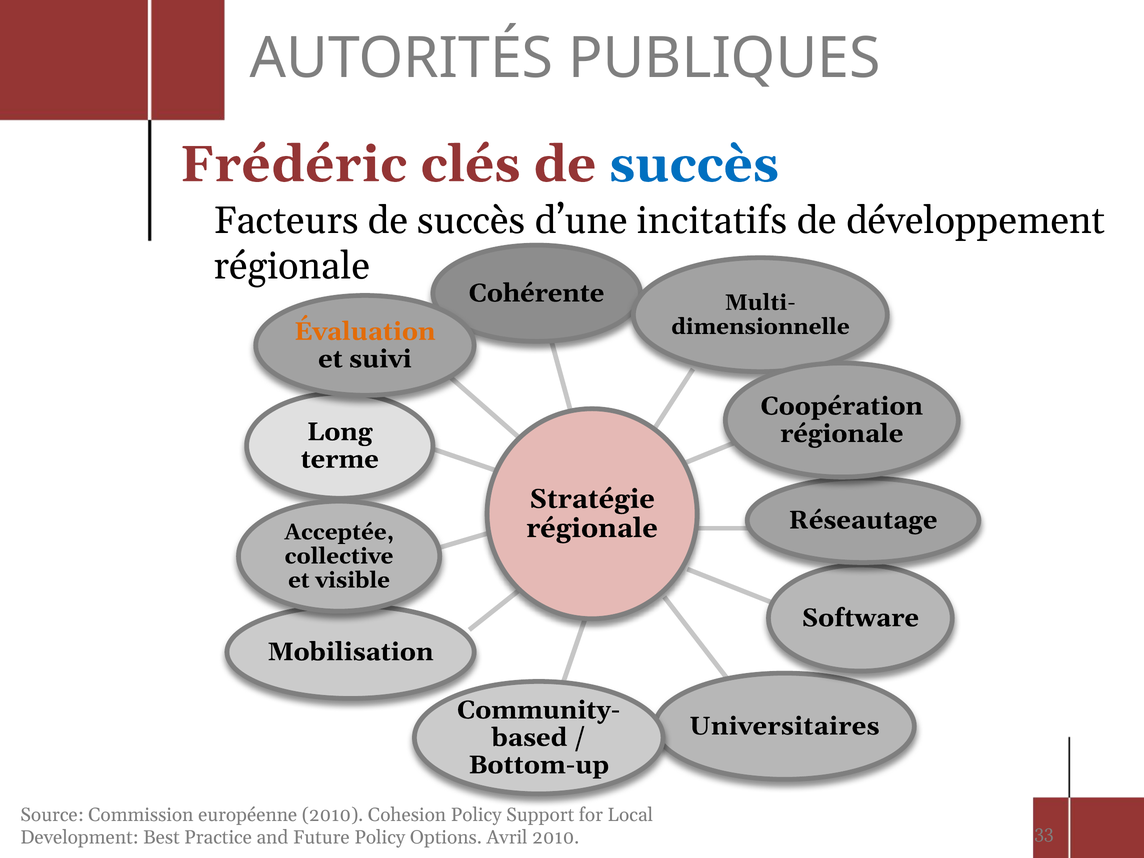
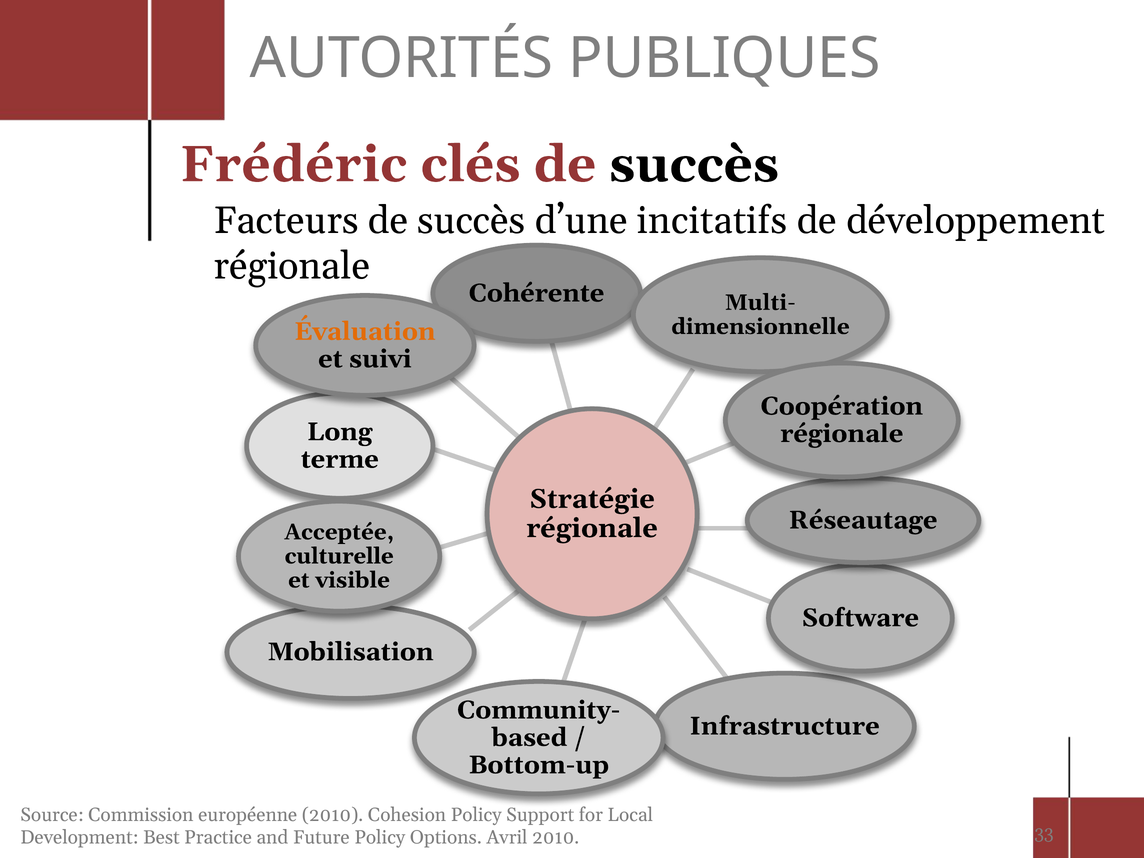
succès at (694, 164) colour: blue -> black
collective: collective -> culturelle
Universitaires: Universitaires -> Infrastructure
